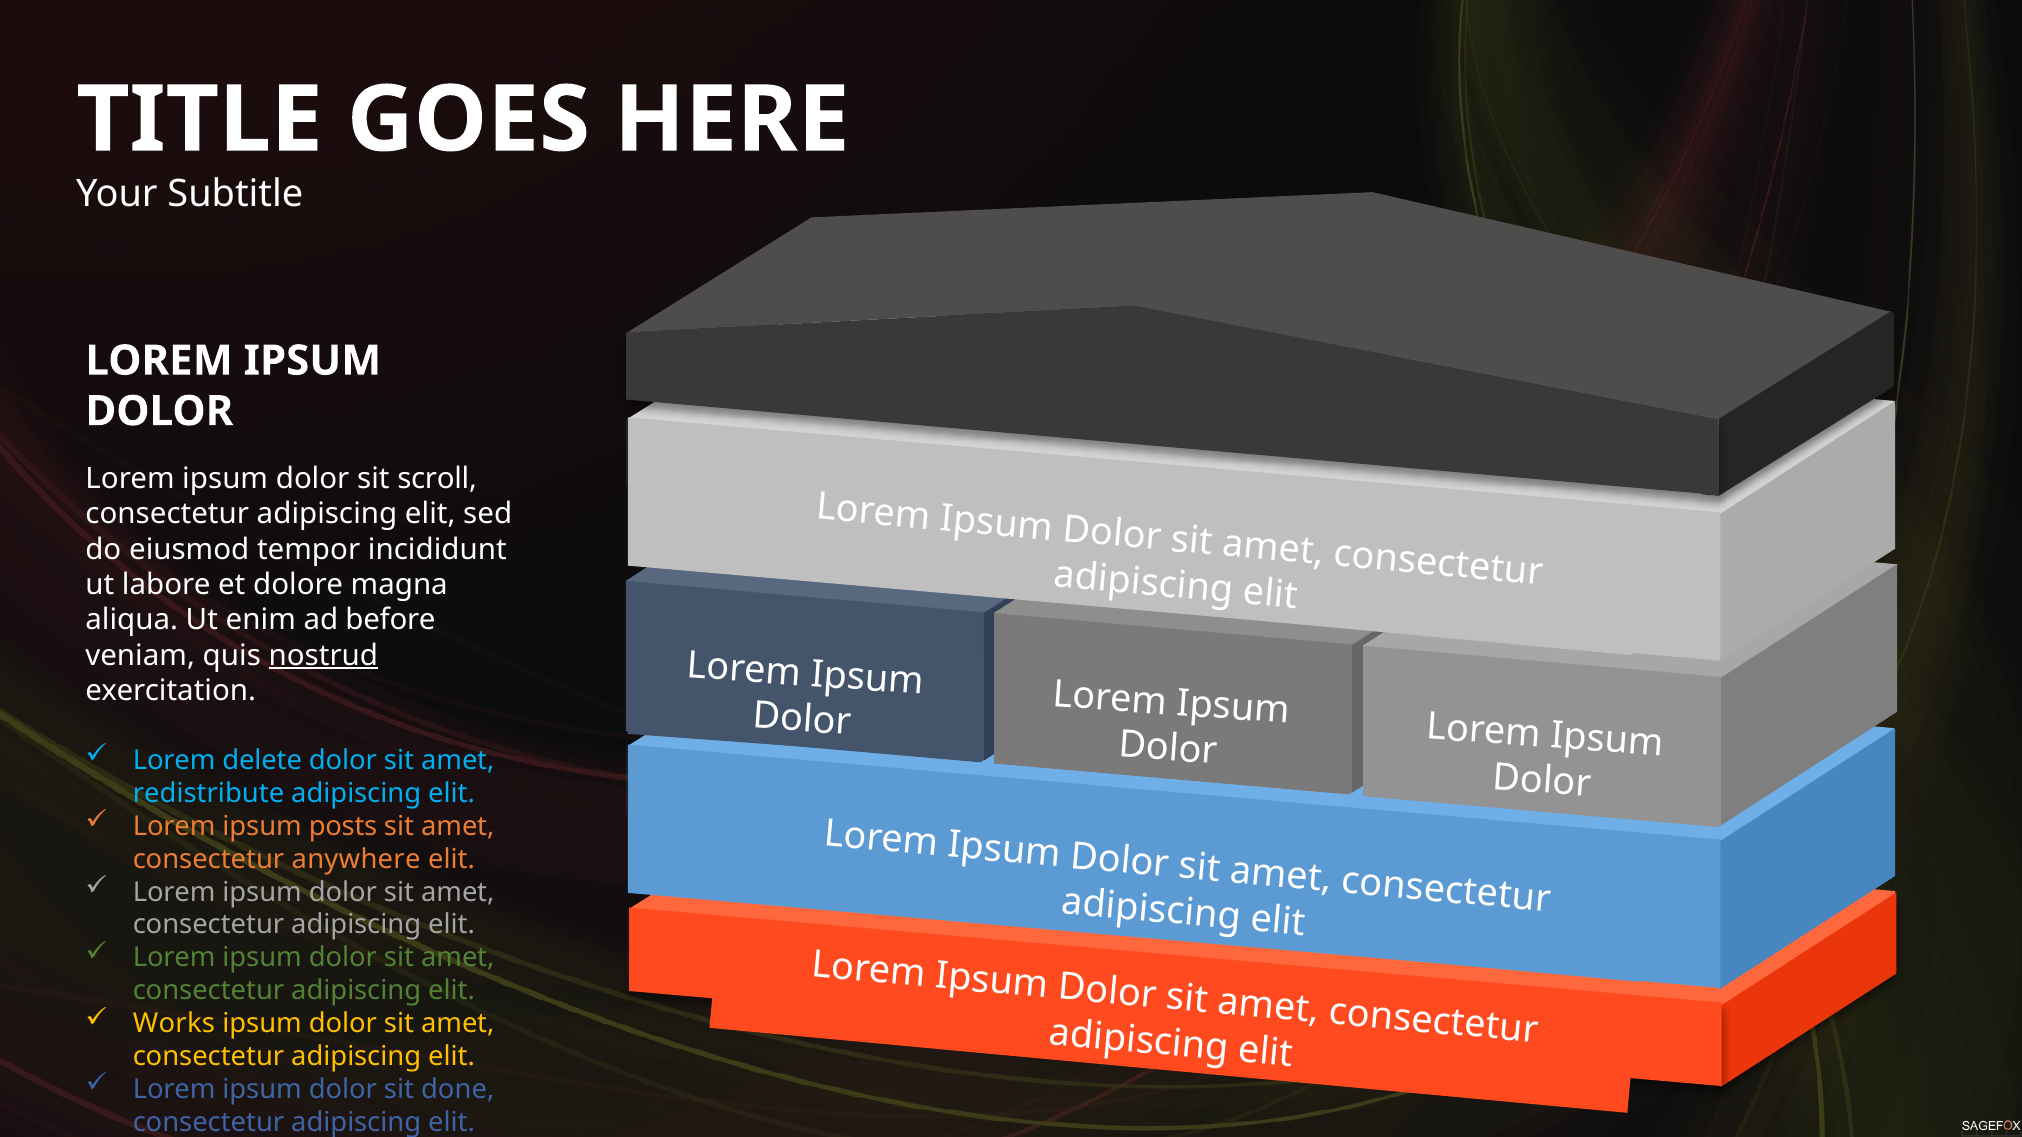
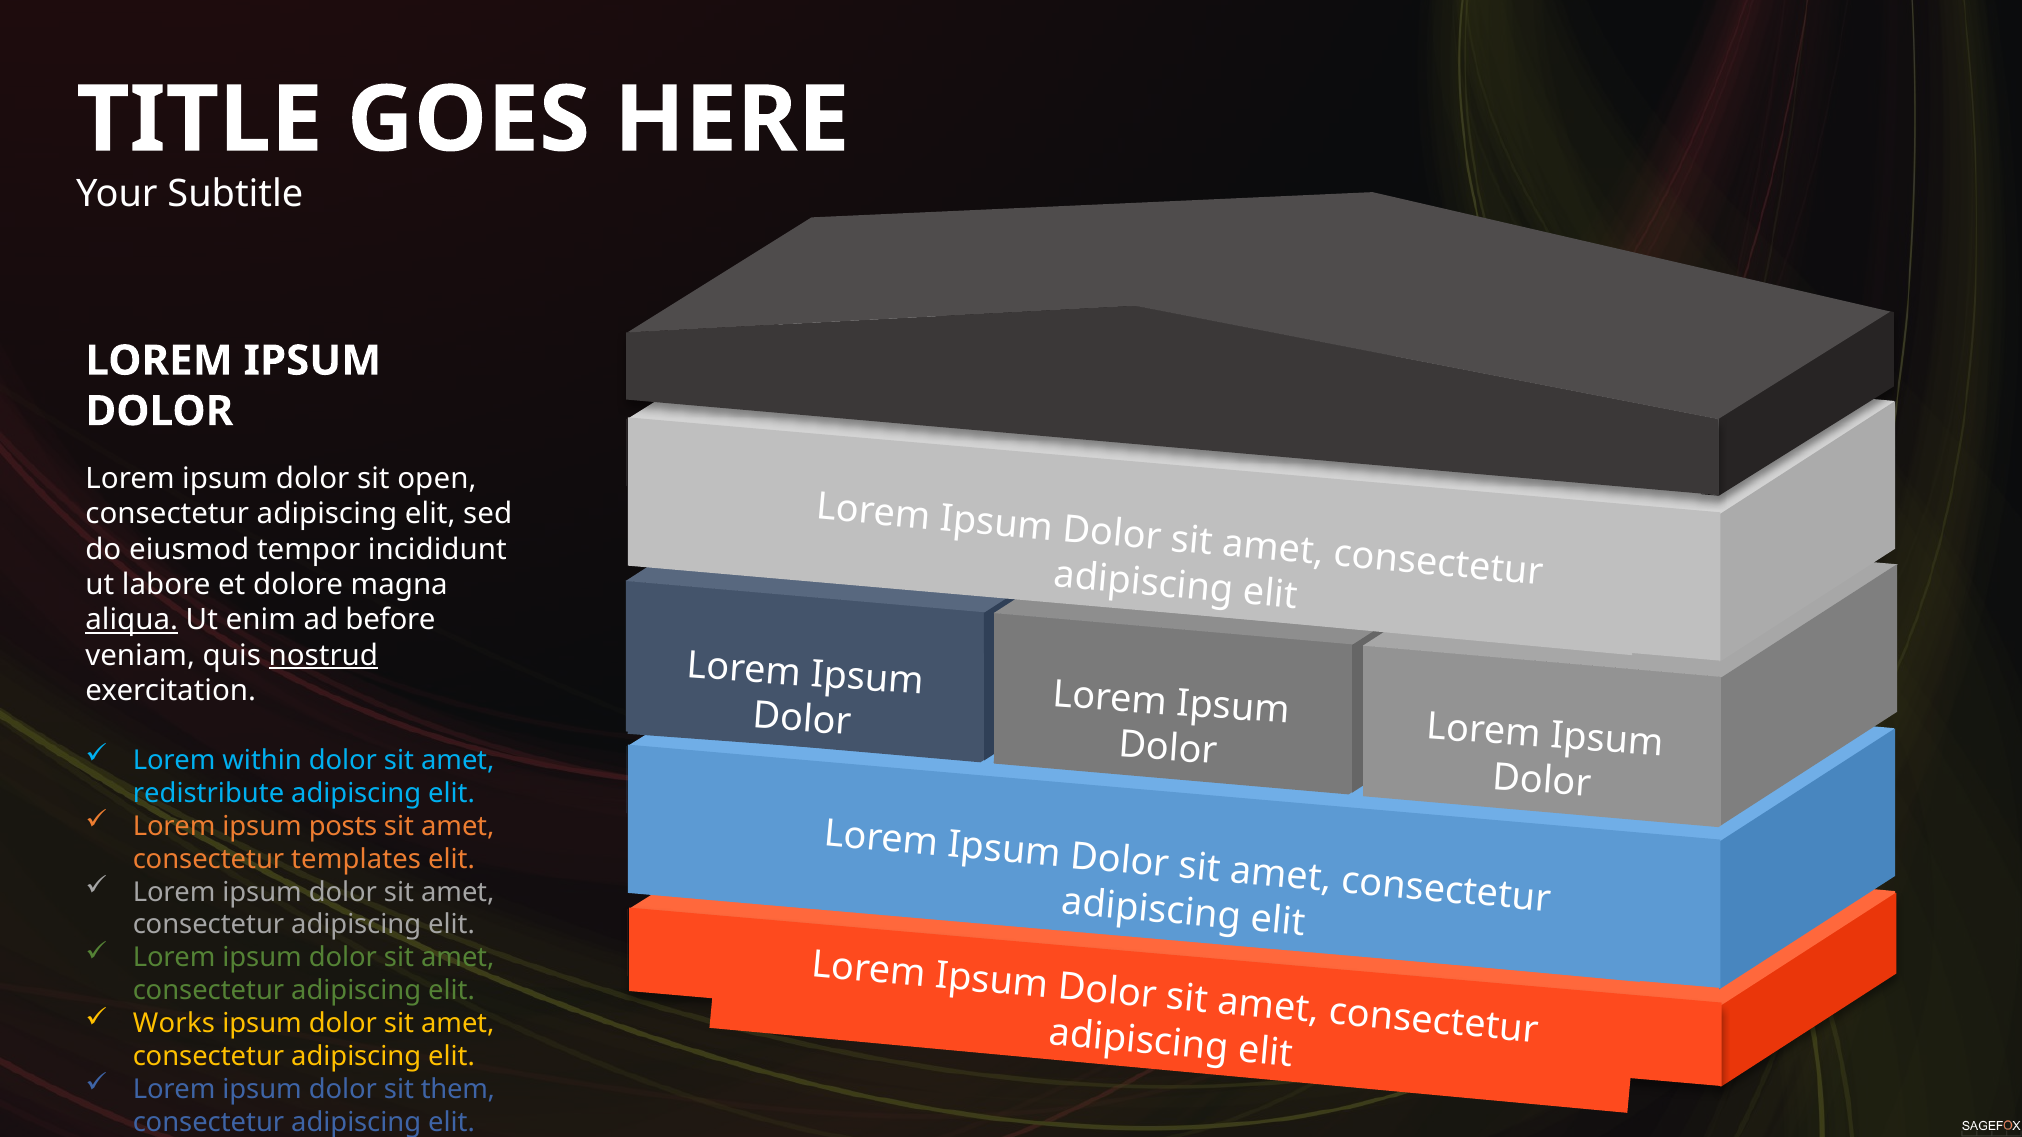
scroll: scroll -> open
aliqua underline: none -> present
delete: delete -> within
anywhere: anywhere -> templates
done: done -> them
